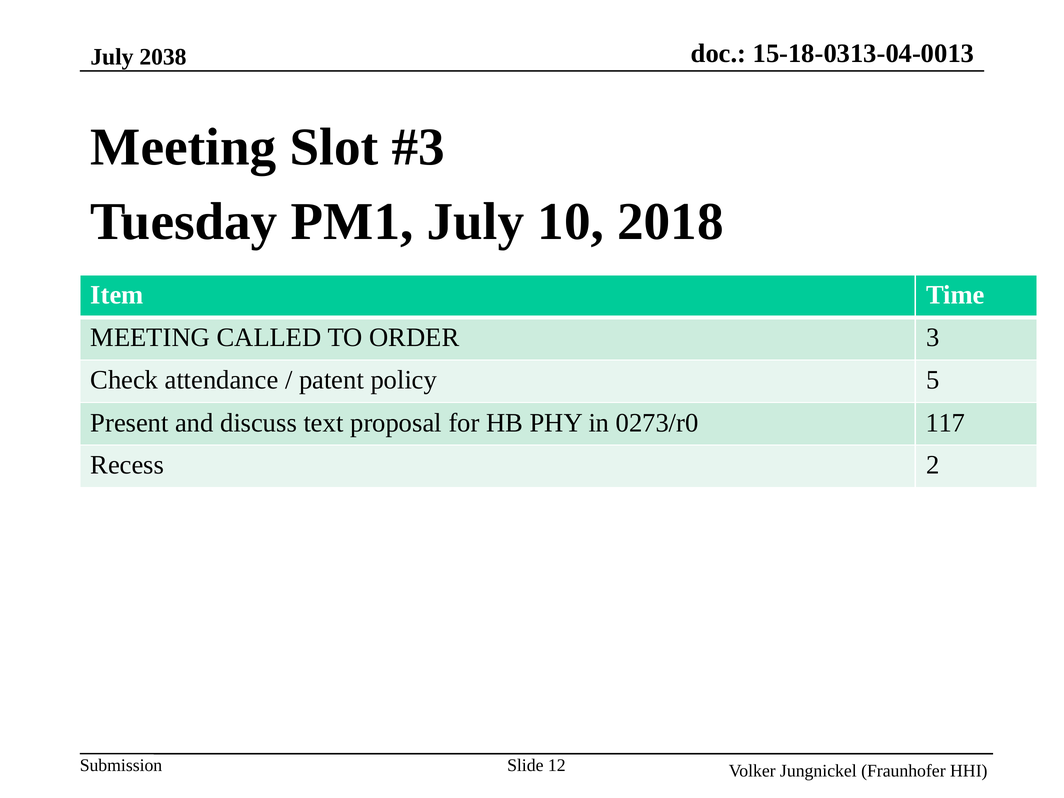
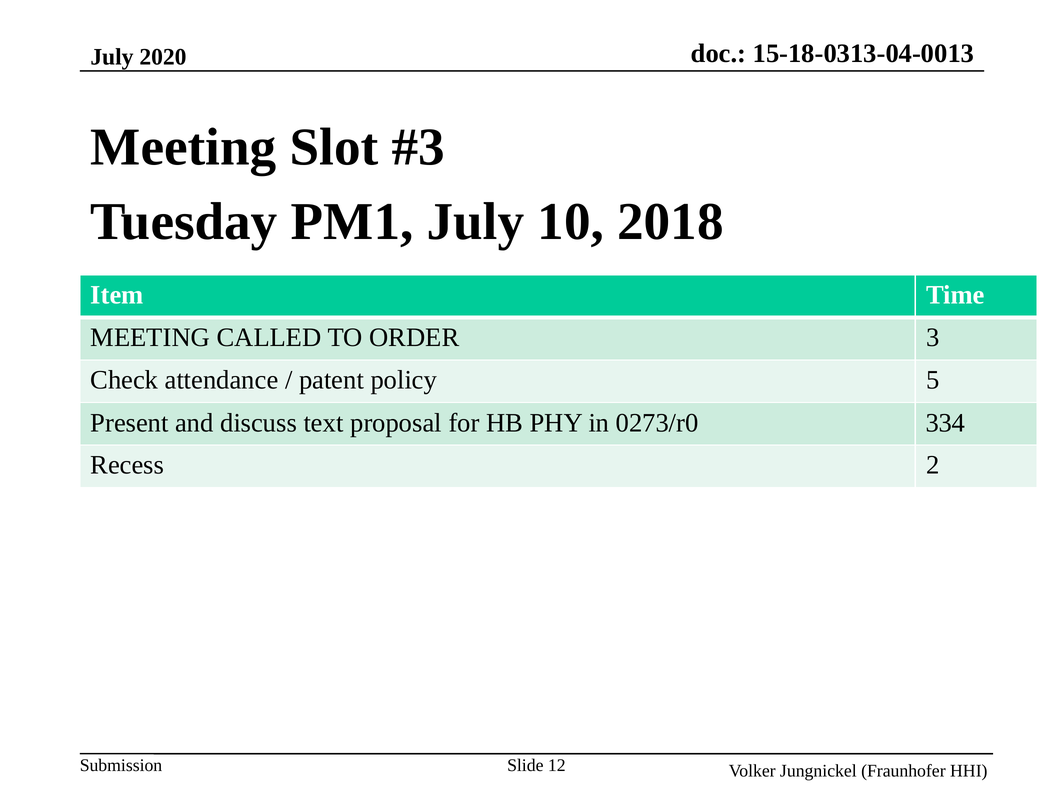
2038: 2038 -> 2020
117: 117 -> 334
